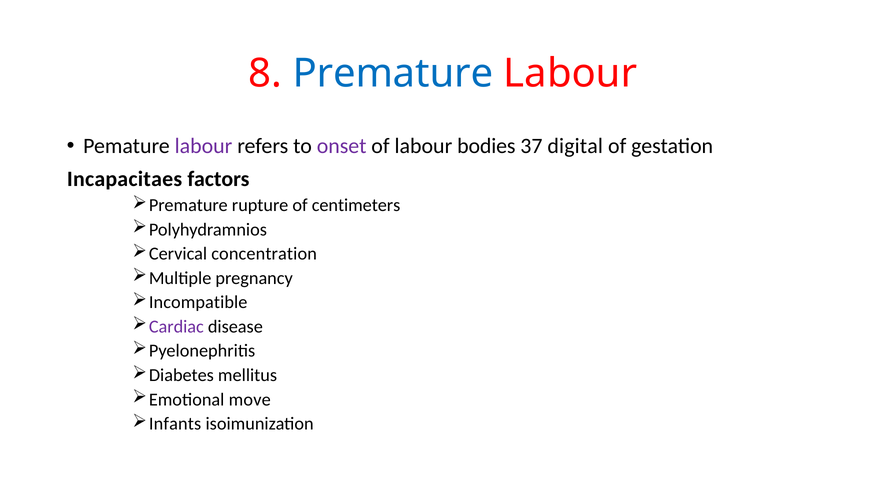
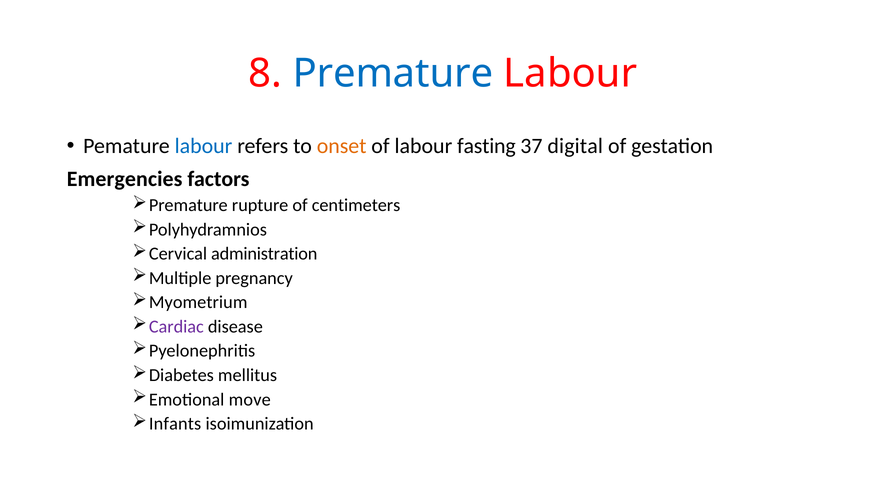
labour at (204, 146) colour: purple -> blue
onset colour: purple -> orange
bodies: bodies -> fasting
Incapacitaes: Incapacitaes -> Emergencies
concentration: concentration -> administration
Incompatible: Incompatible -> Myometrium
